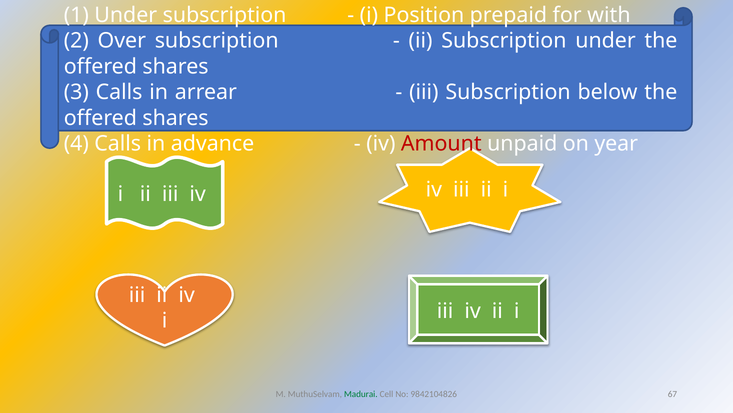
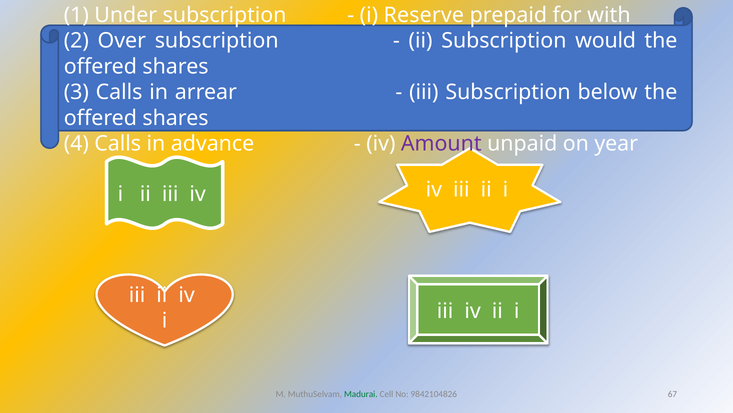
Position: Position -> Reserve
Subscription under: under -> would
Amount colour: red -> purple
